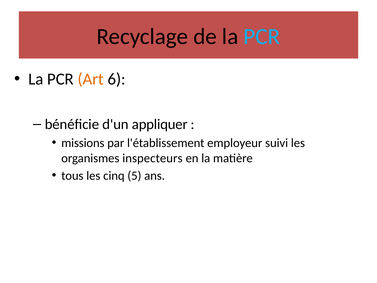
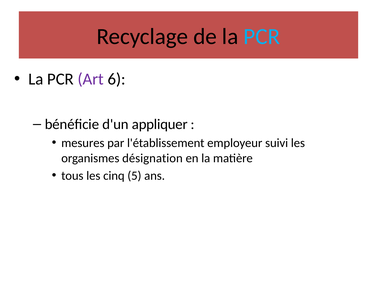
Art colour: orange -> purple
missions: missions -> mesures
inspecteurs: inspecteurs -> désignation
